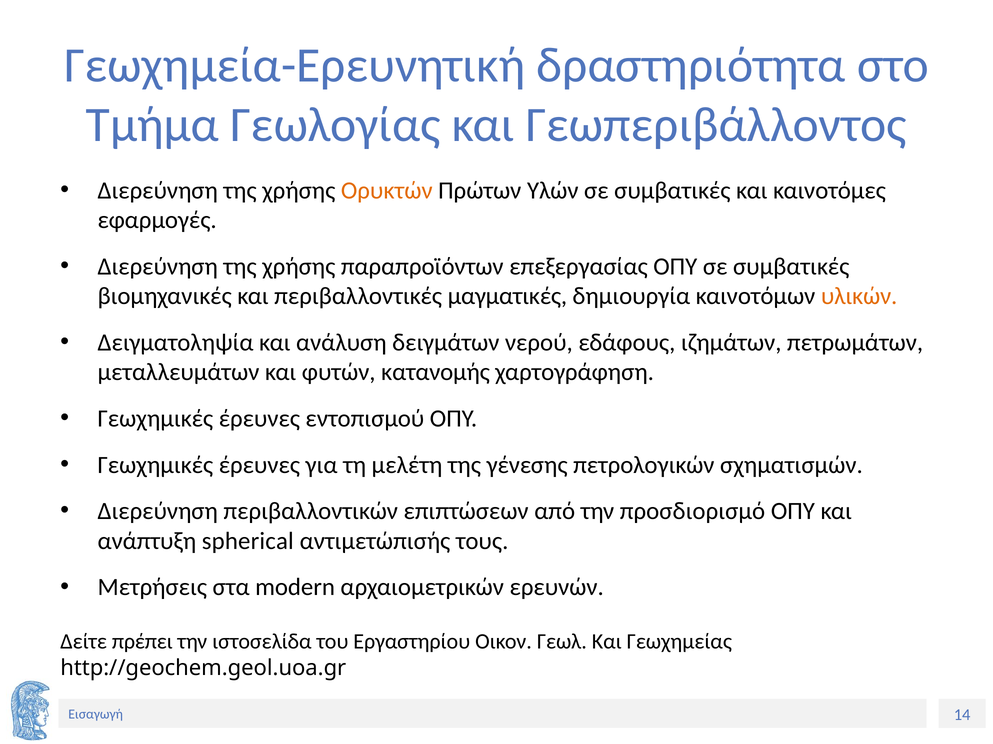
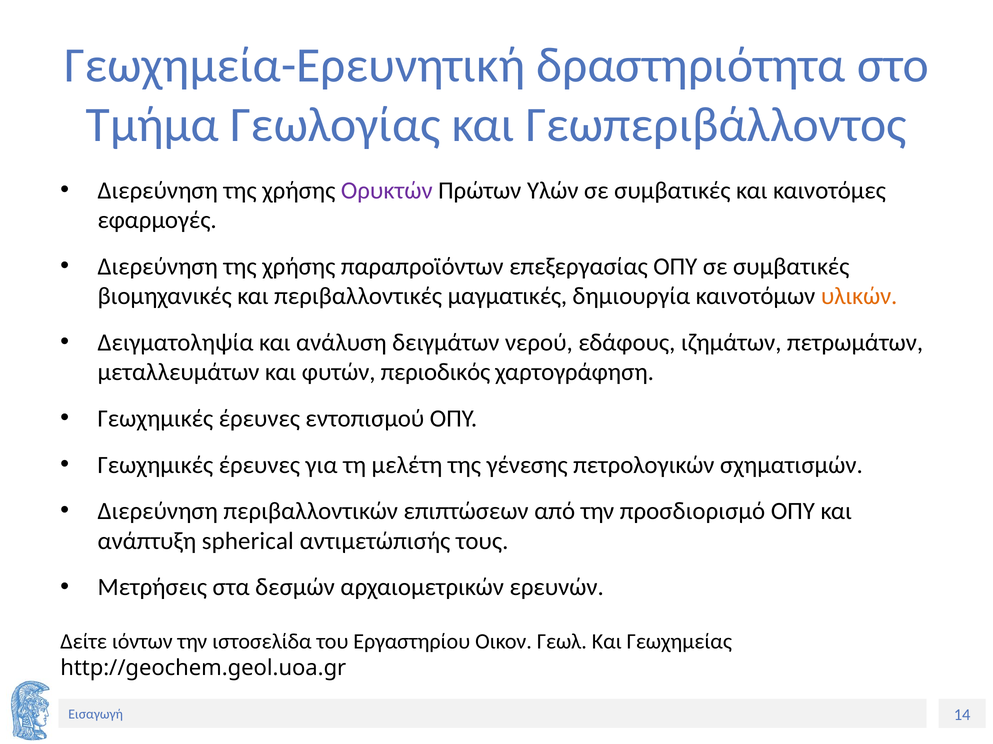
Ορυκτών colour: orange -> purple
κατανομής: κατανομής -> περιοδικός
modern: modern -> δεσμών
πρέπει: πρέπει -> ιόντων
